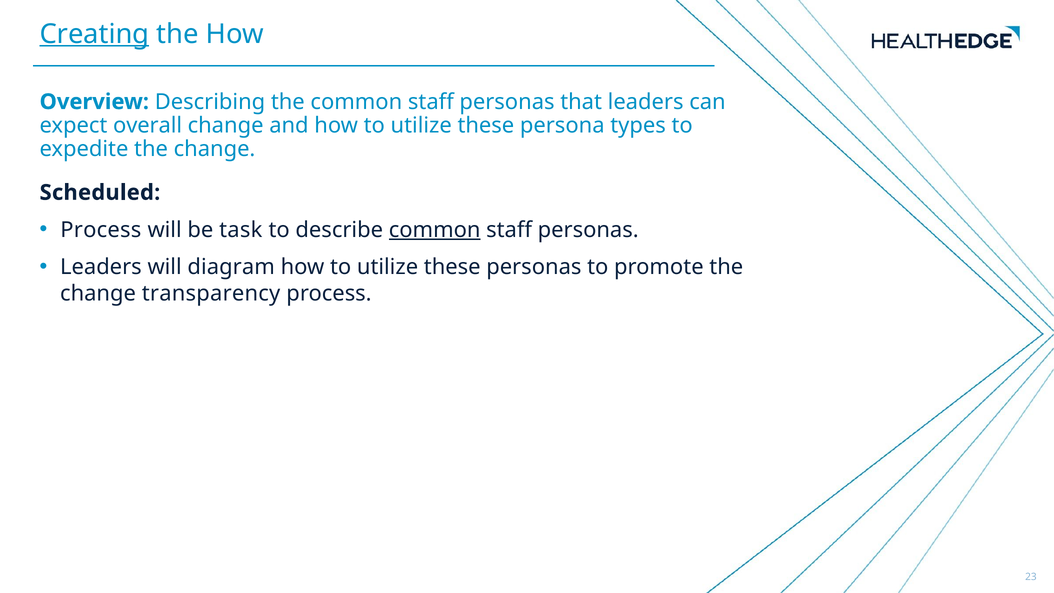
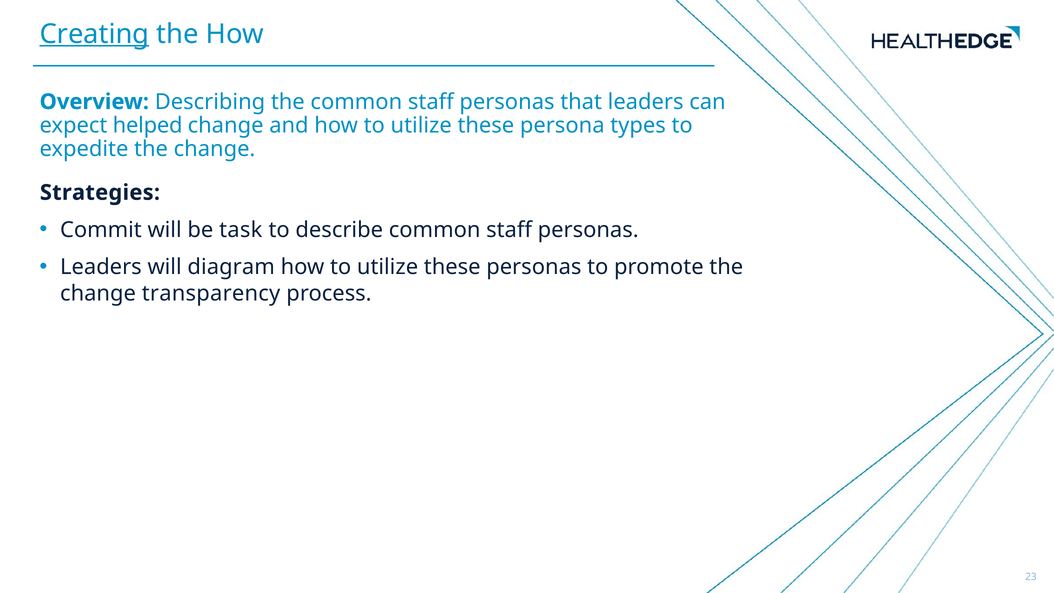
overall: overall -> helped
Scheduled: Scheduled -> Strategies
Process at (101, 230): Process -> Commit
common at (435, 230) underline: present -> none
